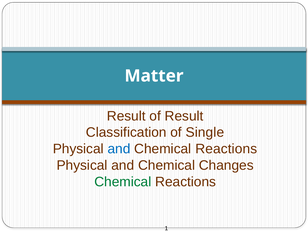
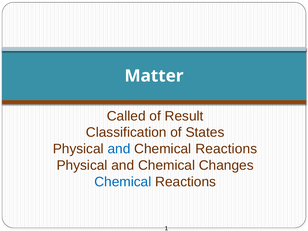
Result at (126, 116): Result -> Called
Single: Single -> States
Chemical at (123, 182) colour: green -> blue
